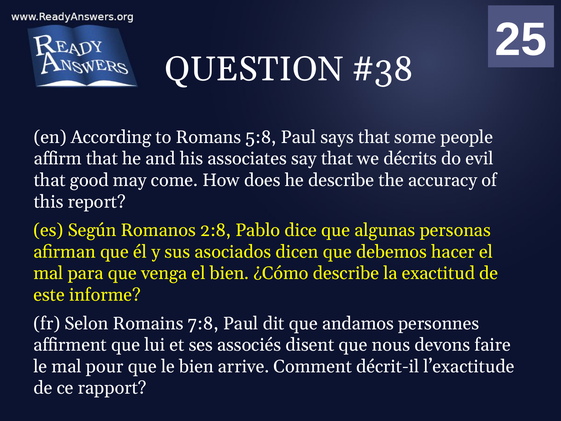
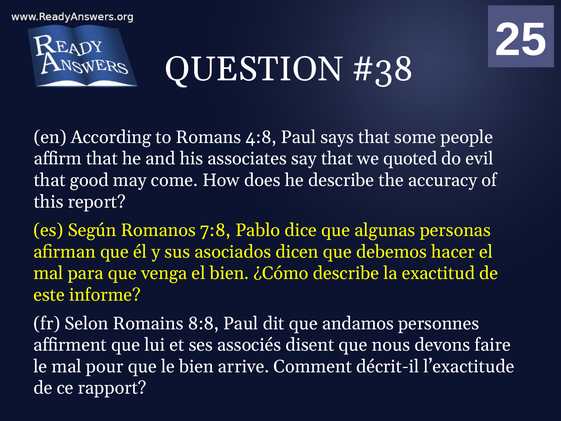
5:8: 5:8 -> 4:8
décrits: décrits -> quoted
2:8: 2:8 -> 7:8
7:8: 7:8 -> 8:8
